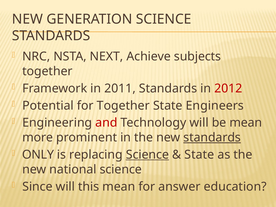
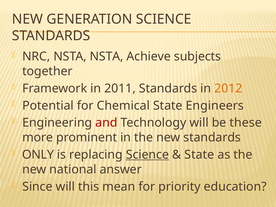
NSTA NEXT: NEXT -> NSTA
2012 colour: red -> orange
for Together: Together -> Chemical
be mean: mean -> these
standards at (212, 137) underline: present -> none
national science: science -> answer
answer: answer -> priority
